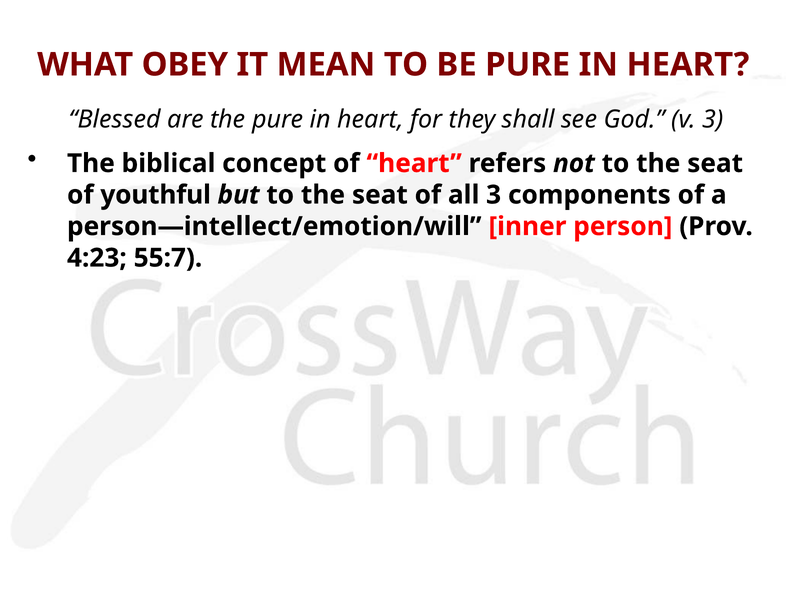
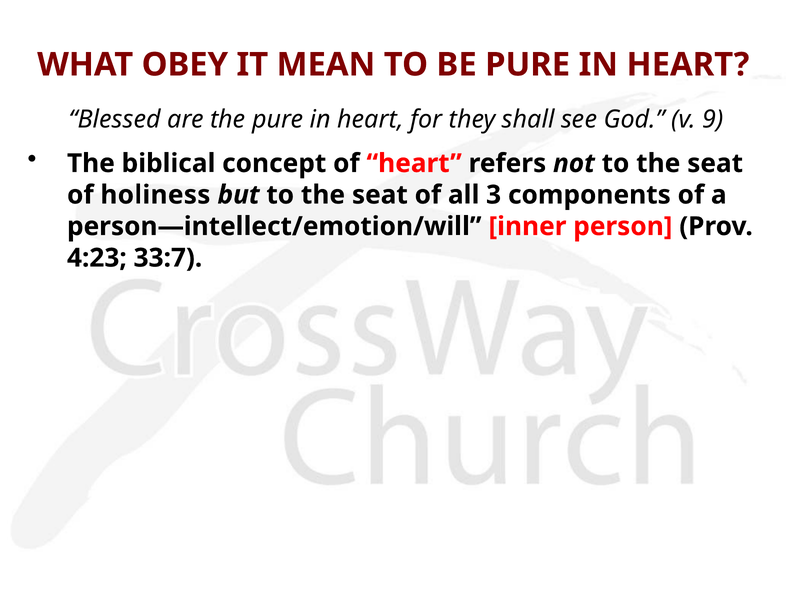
v 3: 3 -> 9
youthful: youthful -> holiness
55:7: 55:7 -> 33:7
